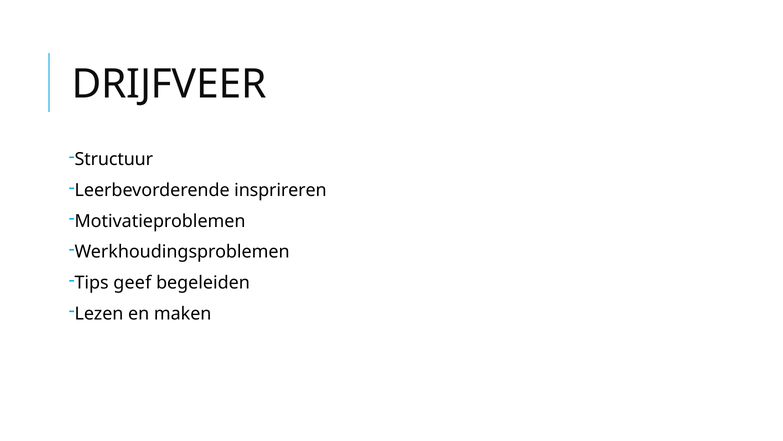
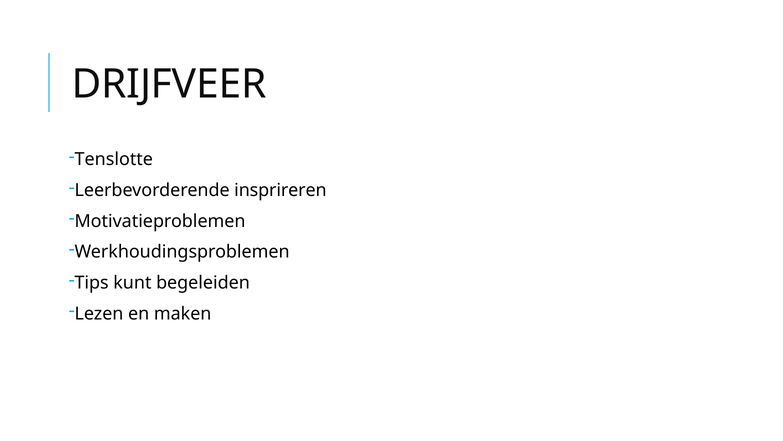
Structuur: Structuur -> Tenslotte
geef: geef -> kunt
